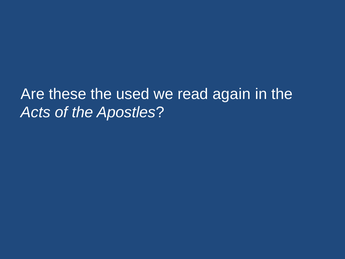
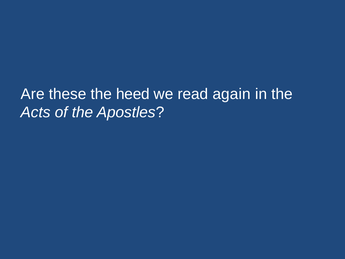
used: used -> heed
